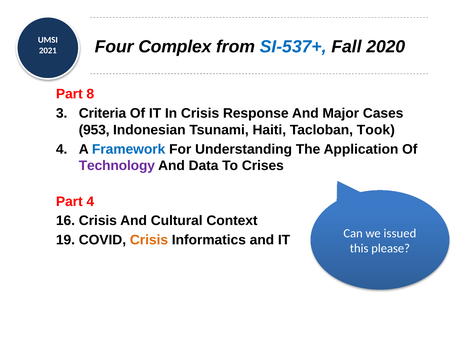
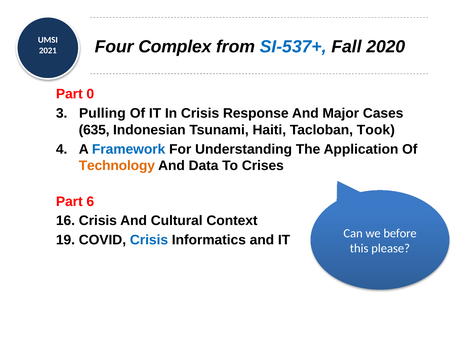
8: 8 -> 0
Criteria: Criteria -> Pulling
953: 953 -> 635
Technology colour: purple -> orange
Part 4: 4 -> 6
Crisis at (149, 240) colour: orange -> blue
issued: issued -> before
